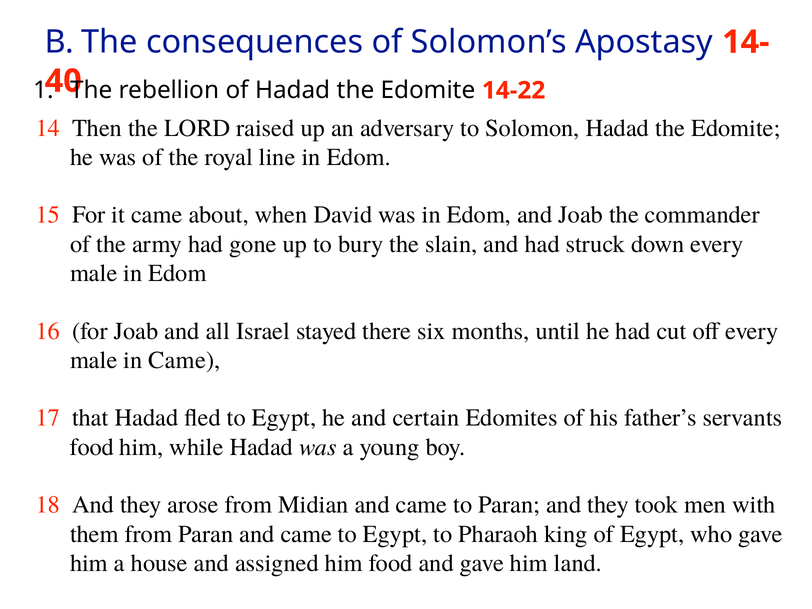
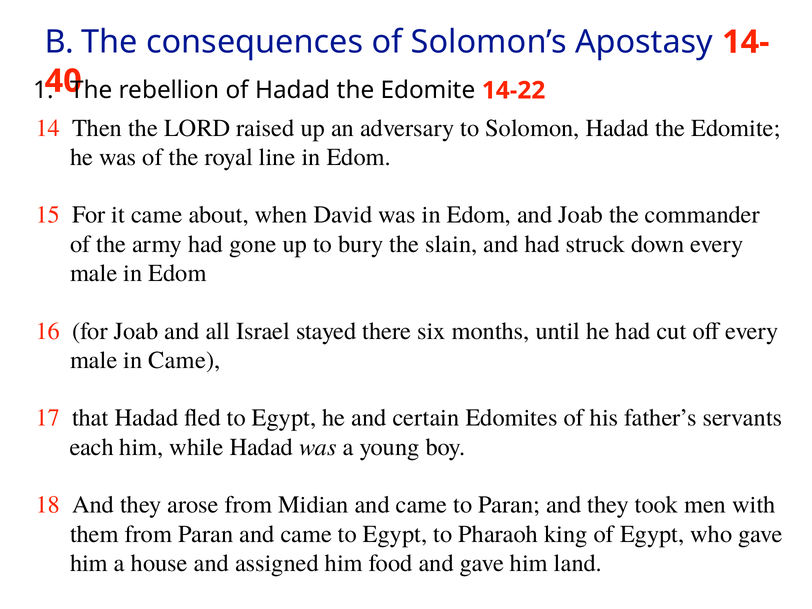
food at (92, 447): food -> each
